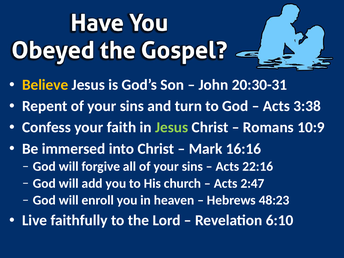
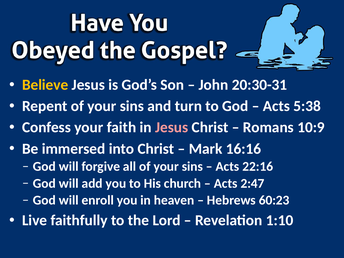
3:38: 3:38 -> 5:38
Jesus at (172, 127) colour: light green -> pink
48:23: 48:23 -> 60:23
6:10: 6:10 -> 1:10
